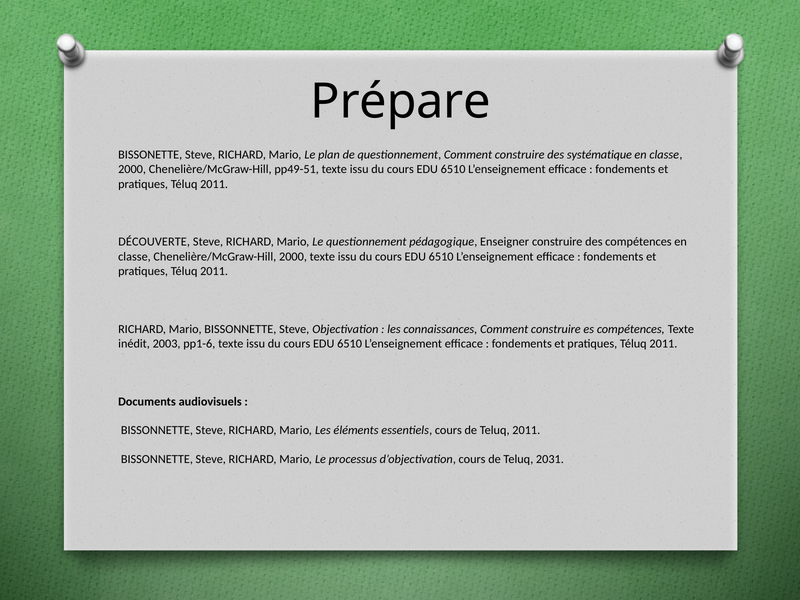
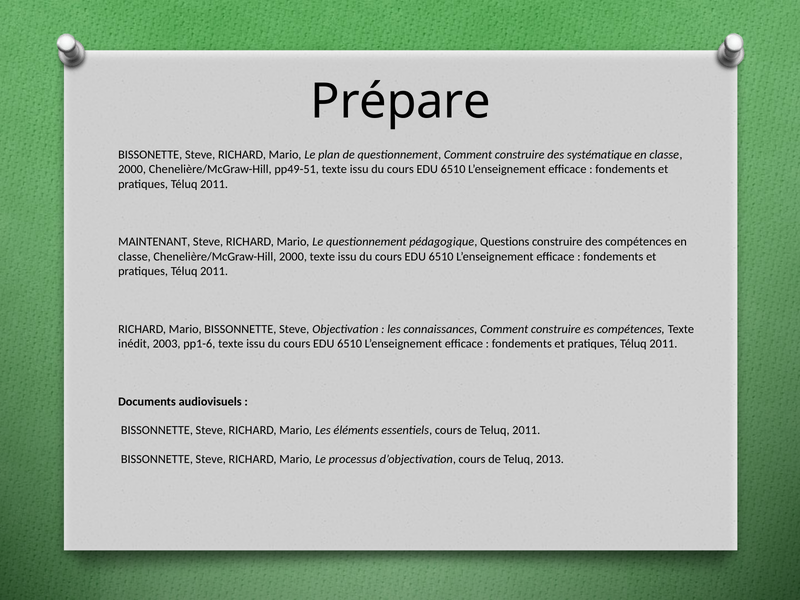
DÉCOUVERTE: DÉCOUVERTE -> MAINTENANT
Enseigner: Enseigner -> Questions
2031: 2031 -> 2013
